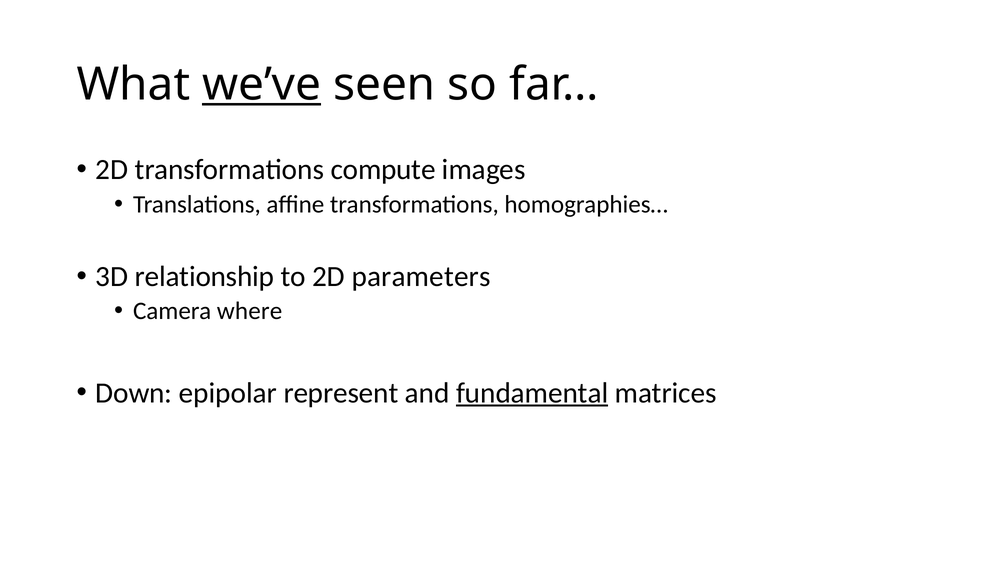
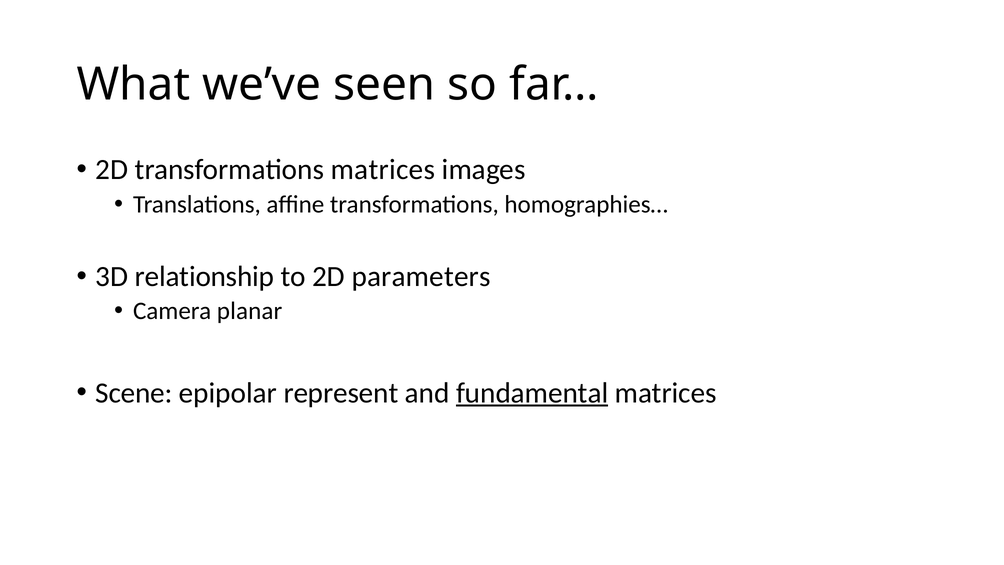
we’ve underline: present -> none
transformations compute: compute -> matrices
where: where -> planar
Down: Down -> Scene
